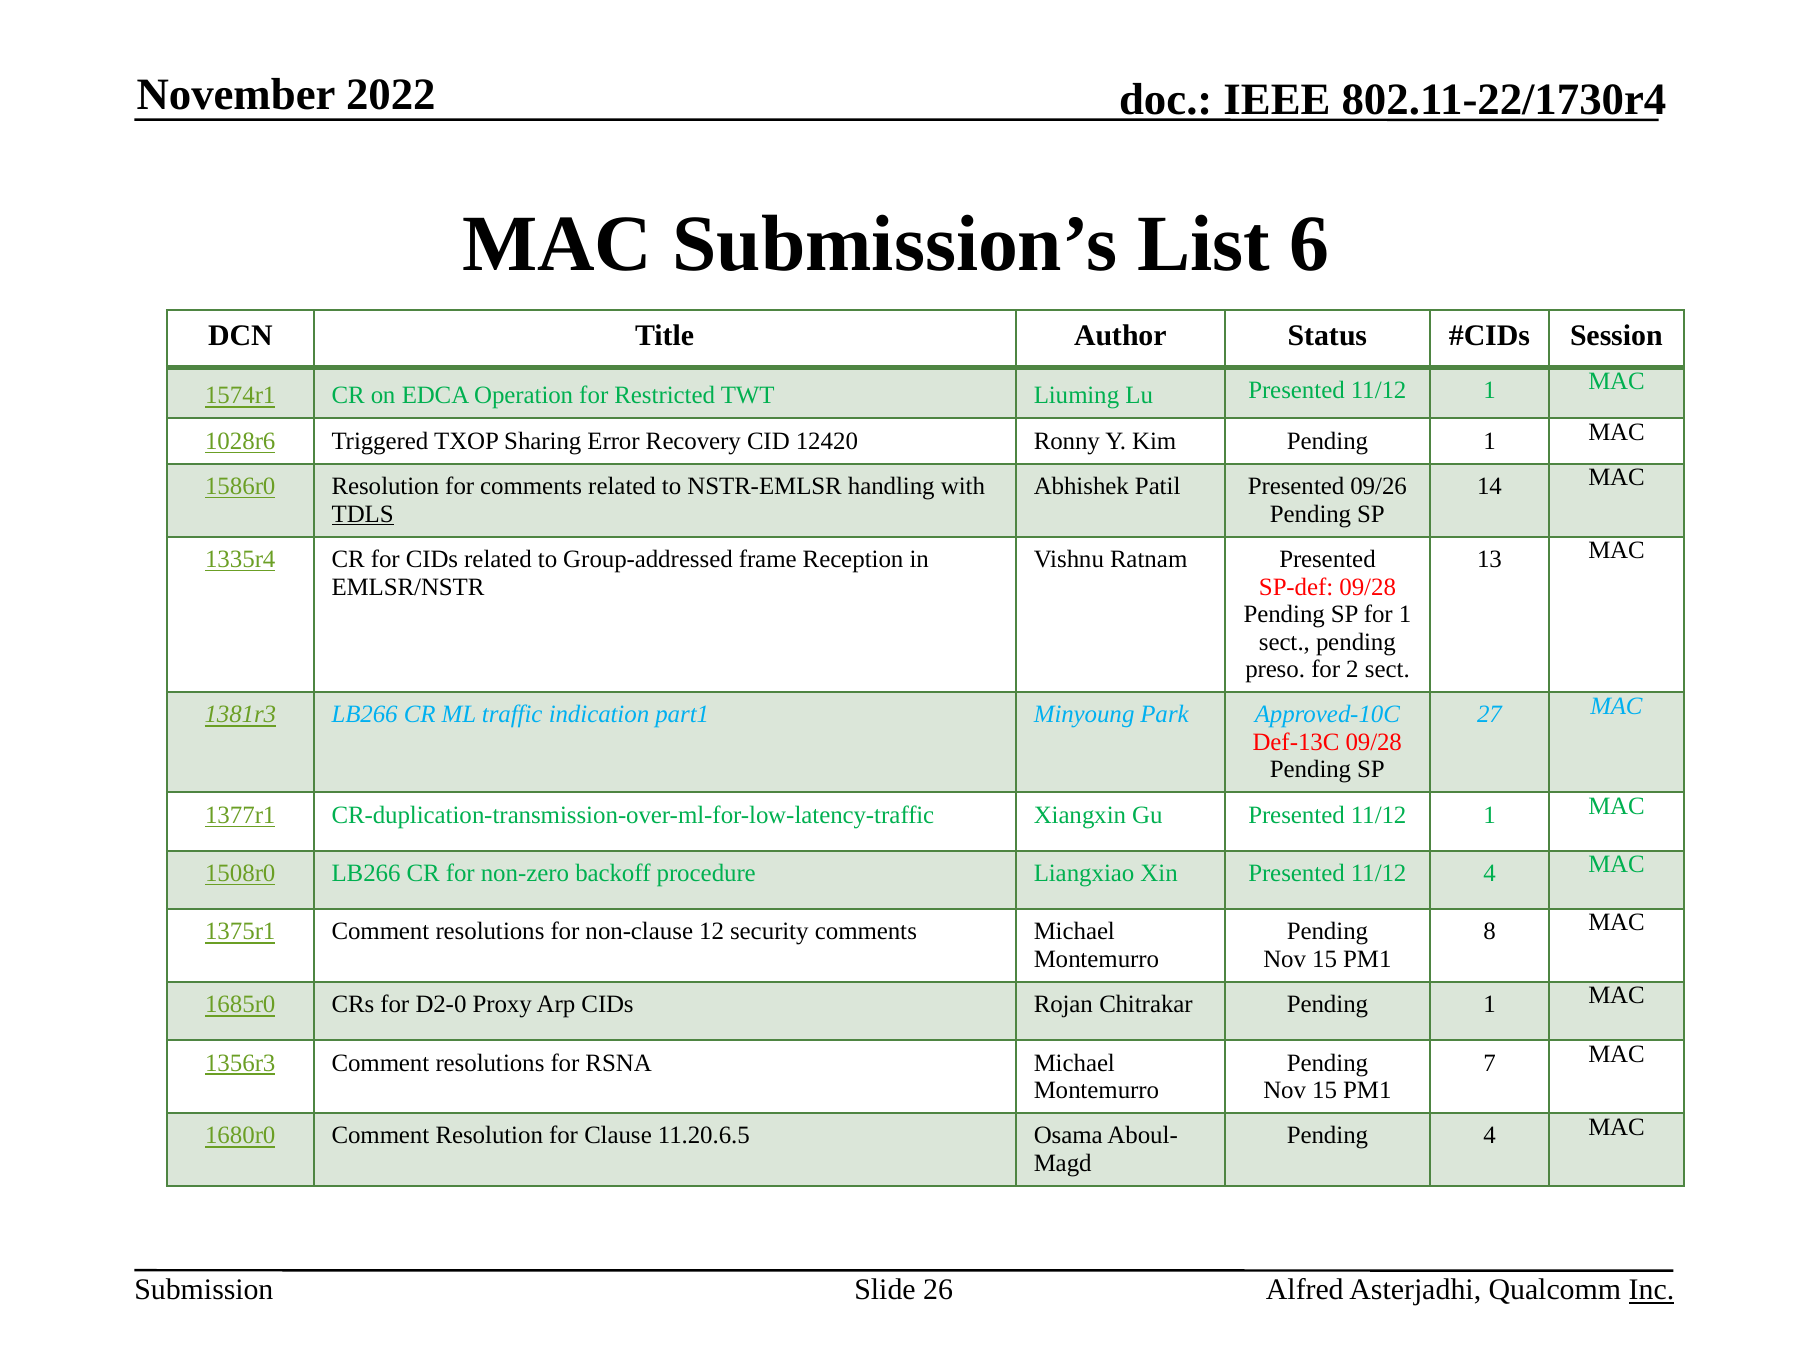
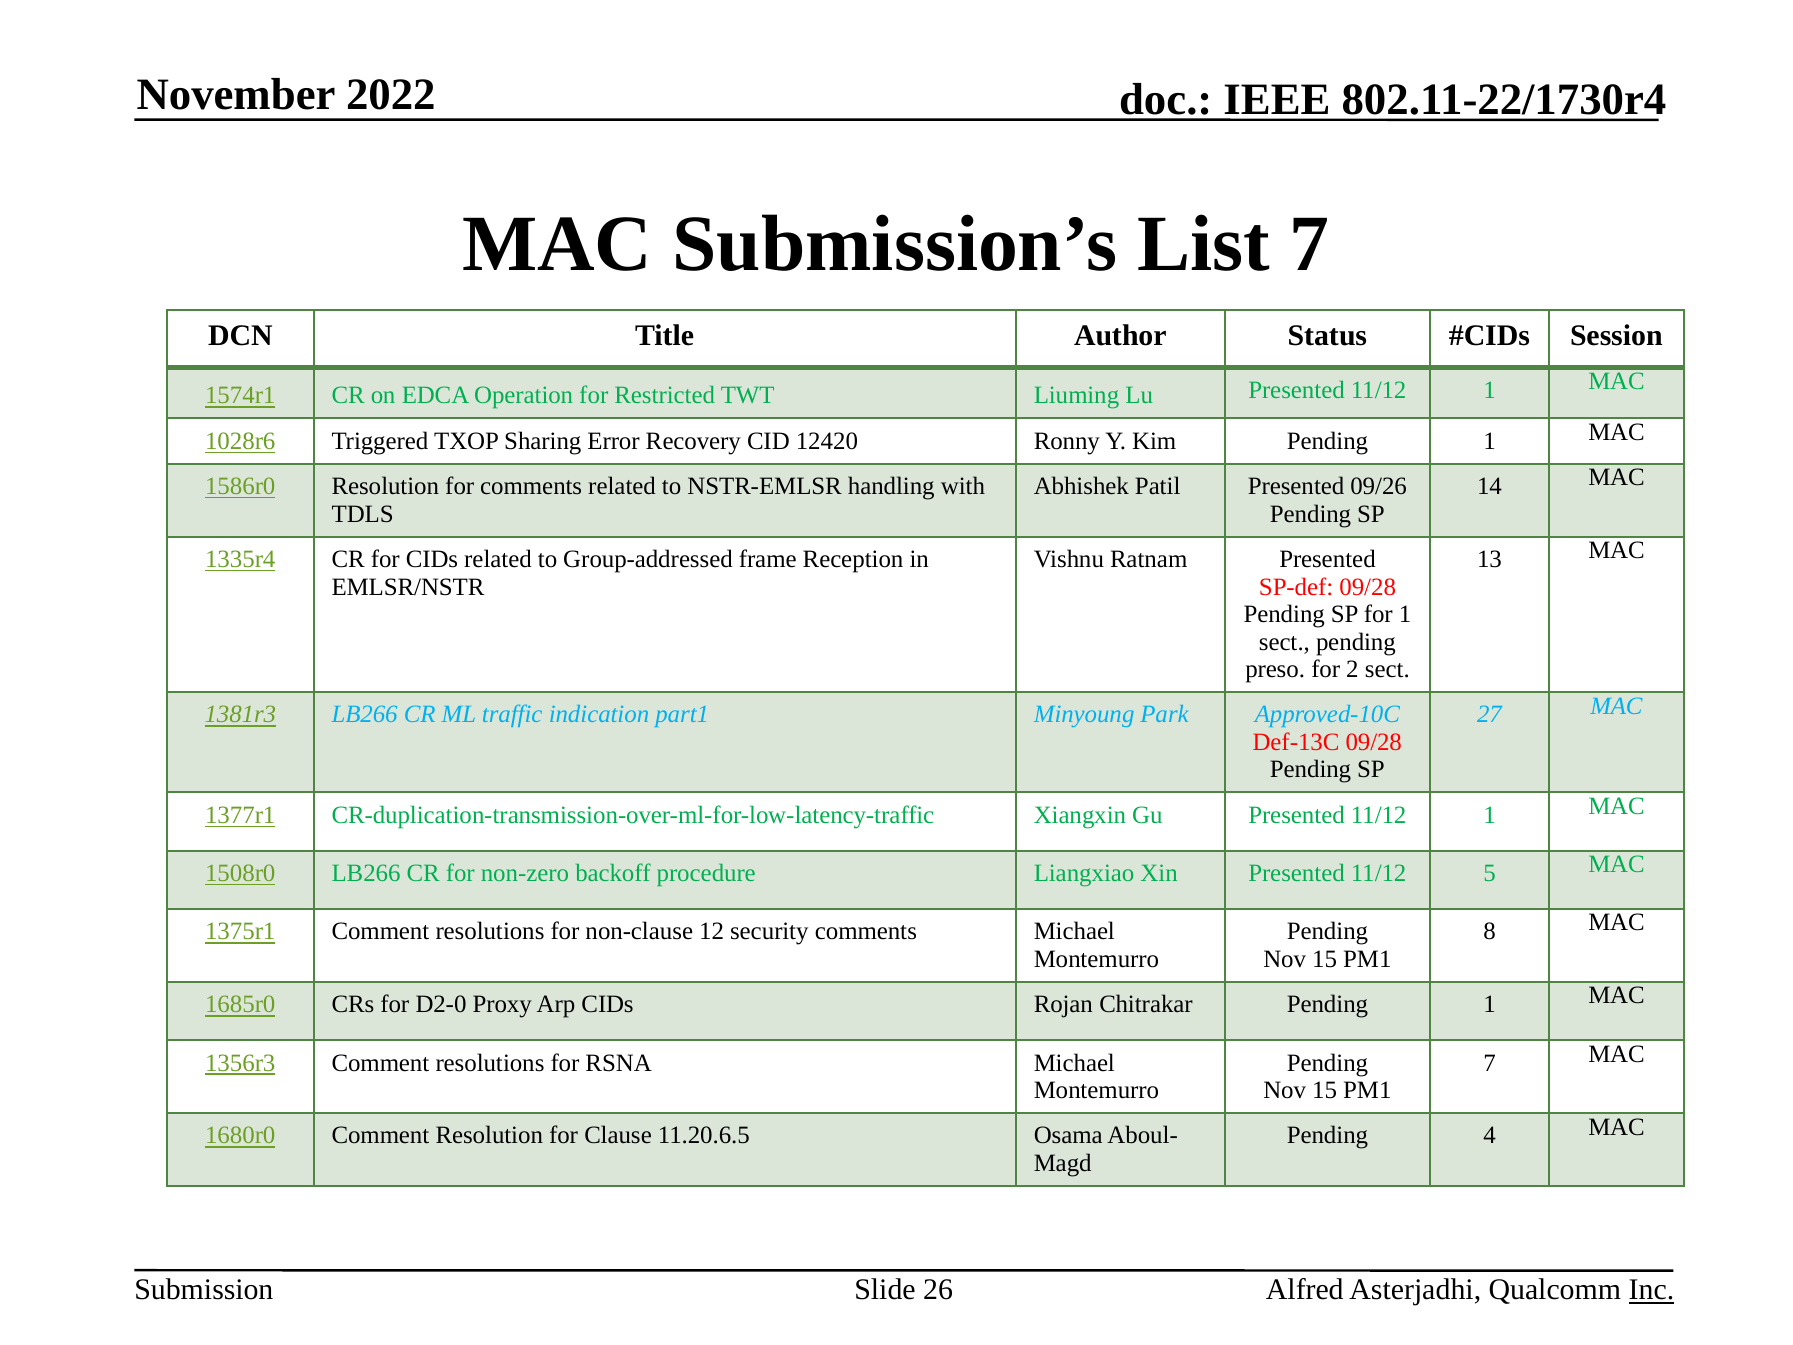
List 6: 6 -> 7
TDLS underline: present -> none
11/12 4: 4 -> 5
